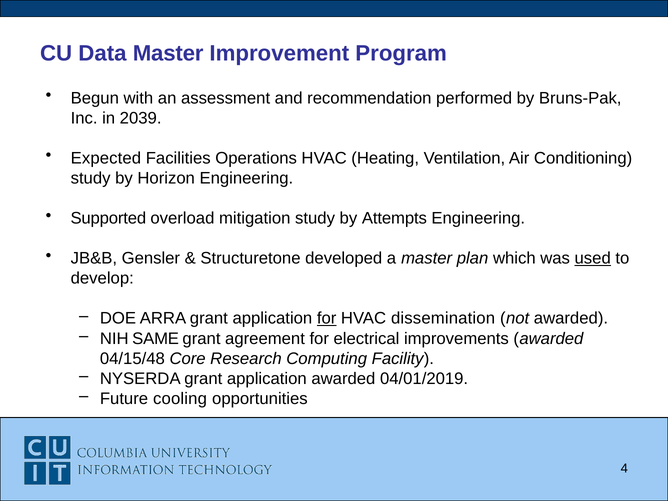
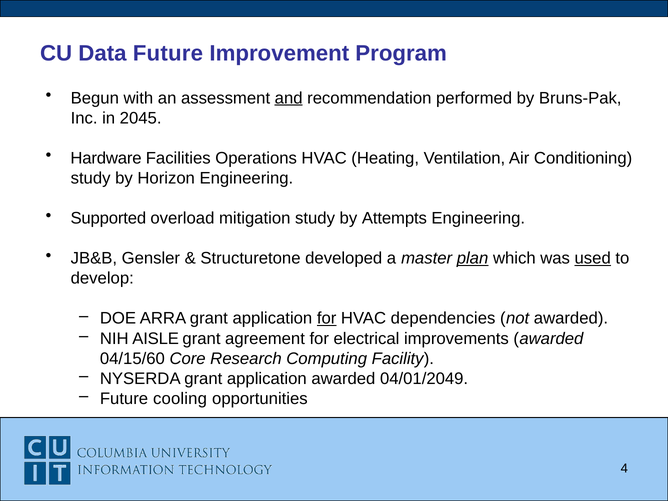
Data Master: Master -> Future
and underline: none -> present
2039: 2039 -> 2045
Expected: Expected -> Hardware
plan underline: none -> present
dissemination: dissemination -> dependencies
SAME: SAME -> AISLE
04/15/48: 04/15/48 -> 04/15/60
04/01/2019: 04/01/2019 -> 04/01/2049
